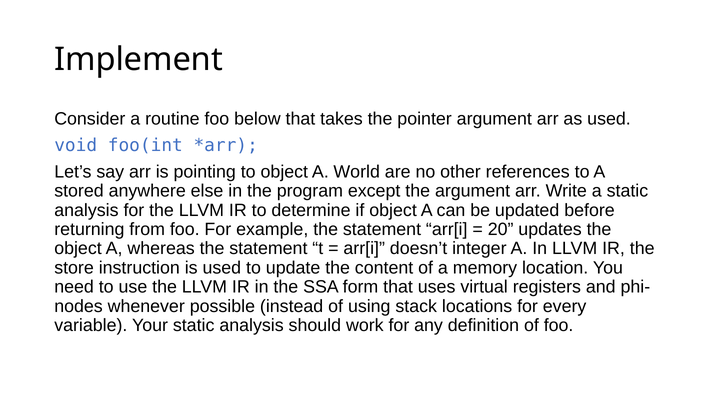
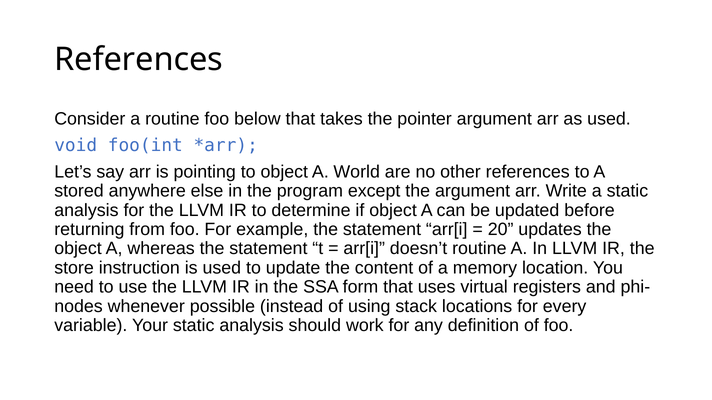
Implement at (139, 60): Implement -> References
doesn’t integer: integer -> routine
